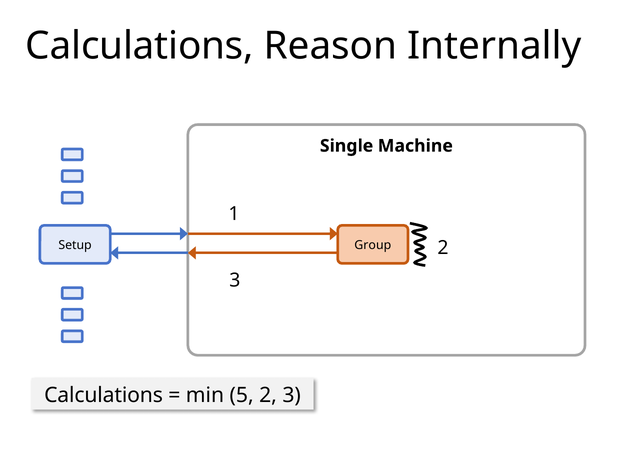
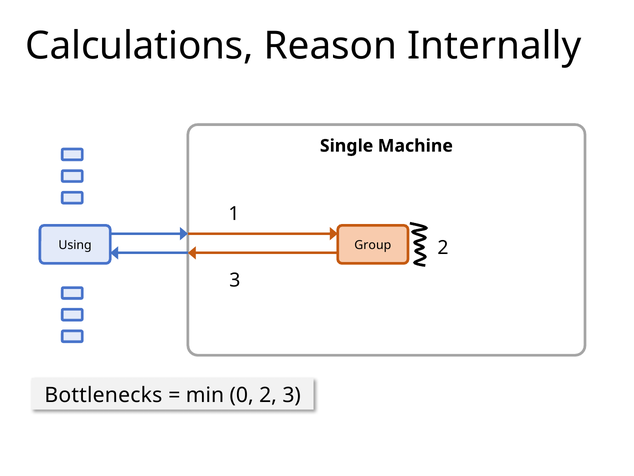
Setup: Setup -> Using
Calculations at (104, 395): Calculations -> Bottlenecks
5: 5 -> 0
